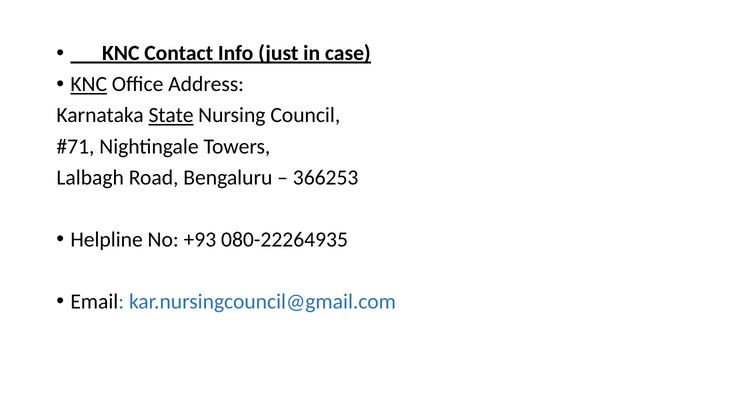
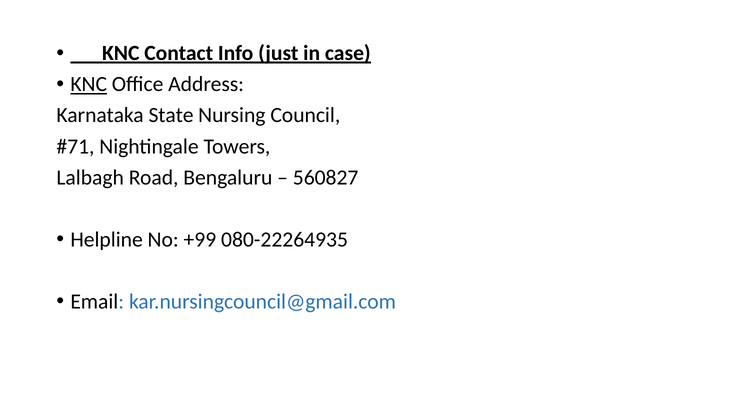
State underline: present -> none
366253: 366253 -> 560827
+93: +93 -> +99
